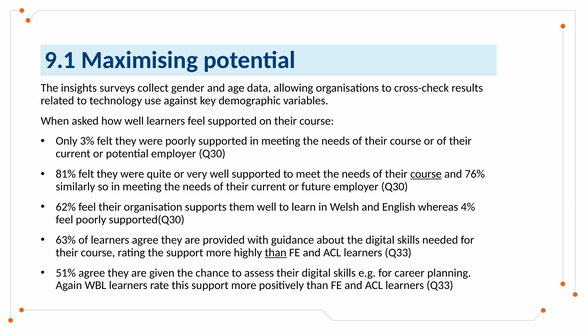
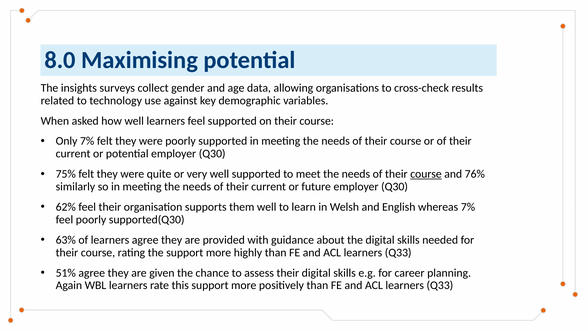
9.1: 9.1 -> 8.0
Only 3%: 3% -> 7%
81%: 81% -> 75%
whereas 4%: 4% -> 7%
than at (276, 252) underline: present -> none
